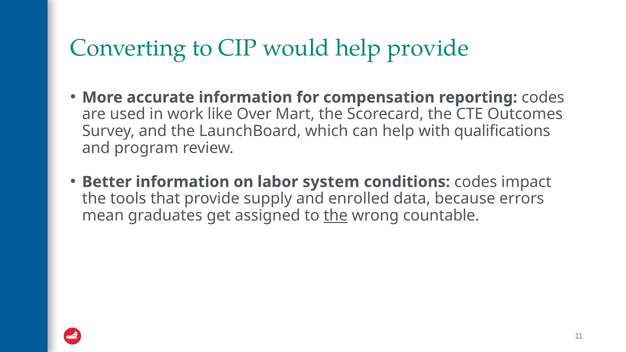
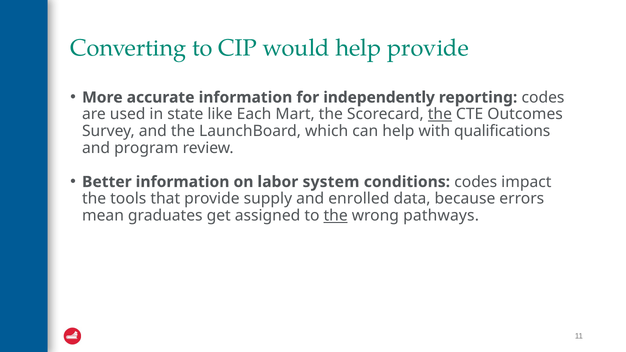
compensation: compensation -> independently
work: work -> state
Over: Over -> Each
the at (440, 114) underline: none -> present
countable: countable -> pathways
